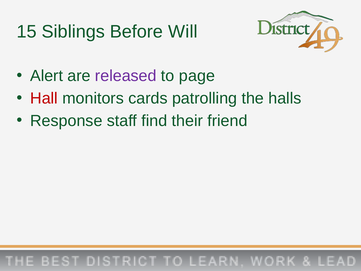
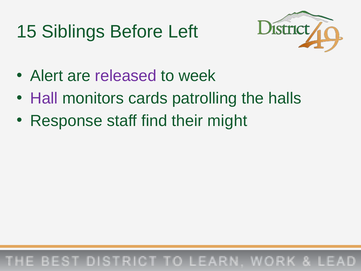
Will: Will -> Left
page: page -> week
Hall colour: red -> purple
friend: friend -> might
